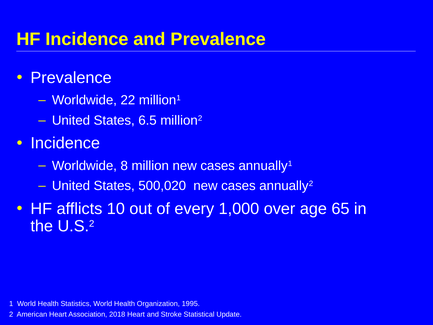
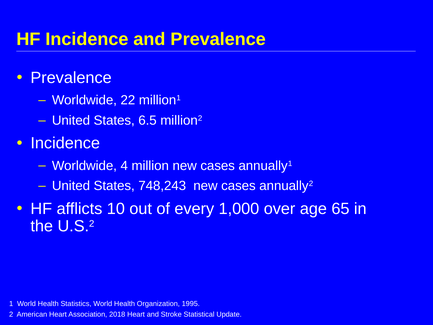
8: 8 -> 4
500,020: 500,020 -> 748,243
